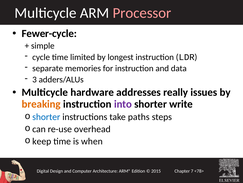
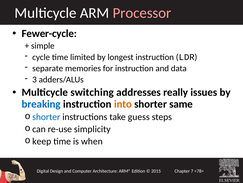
hardware: hardware -> switching
breaking colour: orange -> blue
into colour: purple -> orange
write: write -> same
paths: paths -> guess
overhead: overhead -> simplicity
